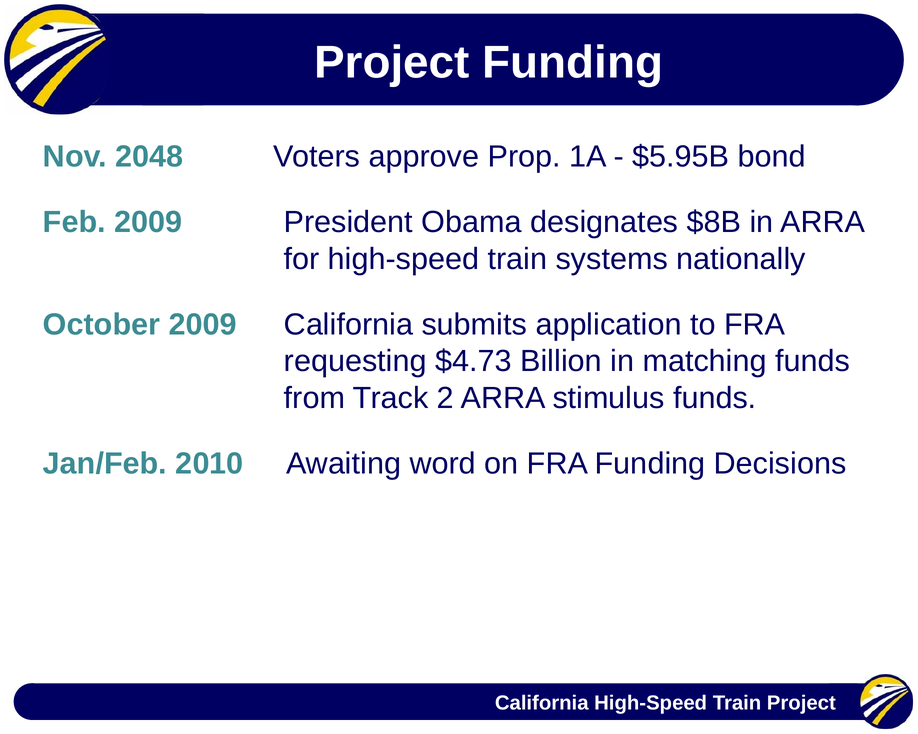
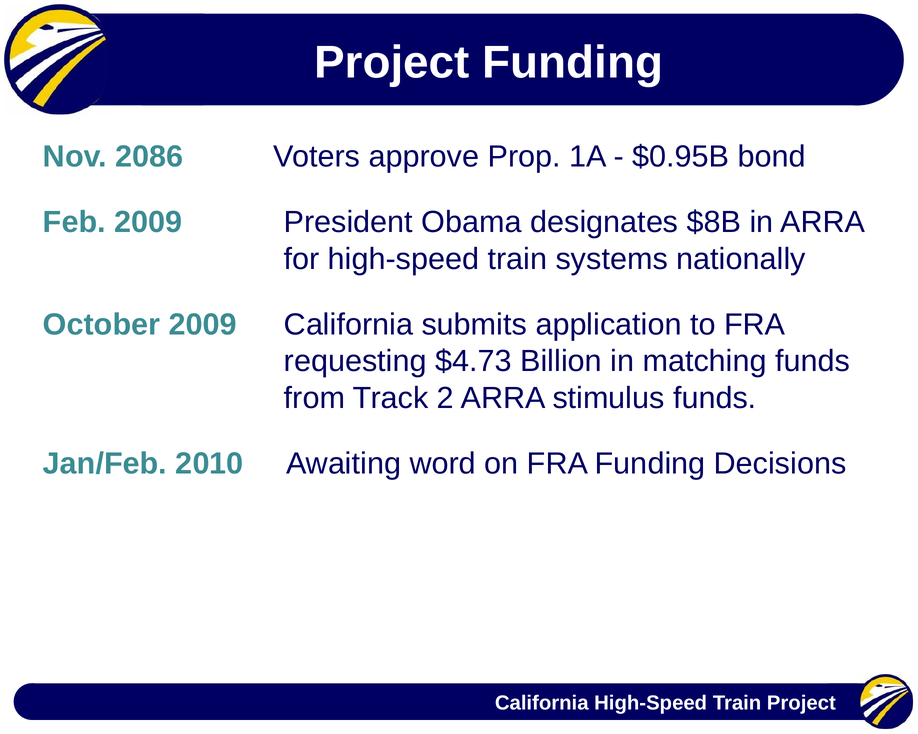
2048: 2048 -> 2086
$5.95B: $5.95B -> $0.95B
